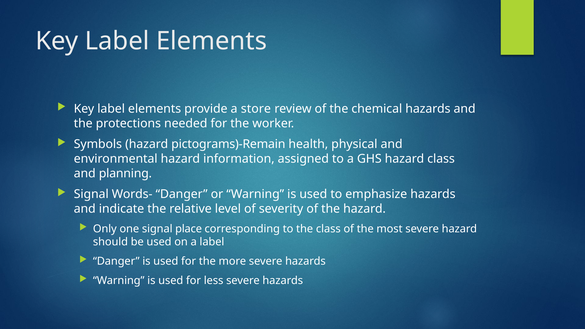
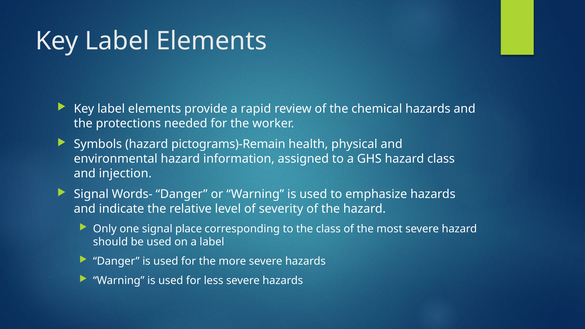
store: store -> rapid
planning: planning -> injection
